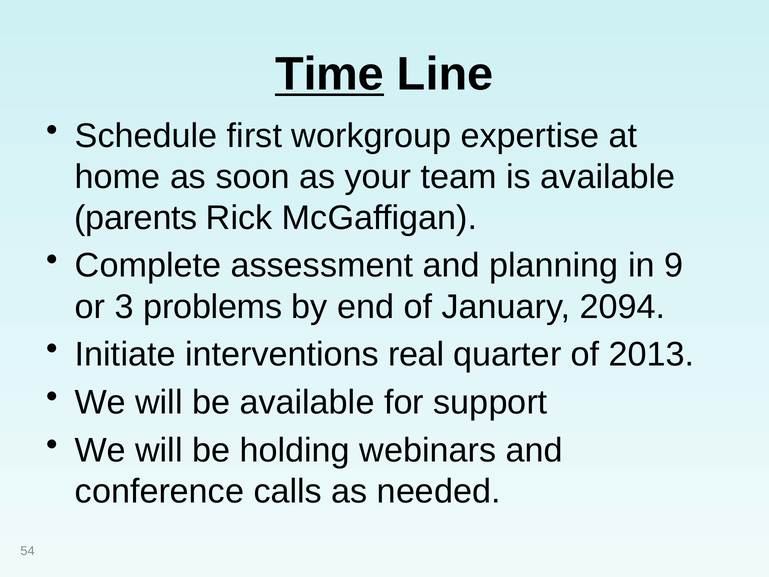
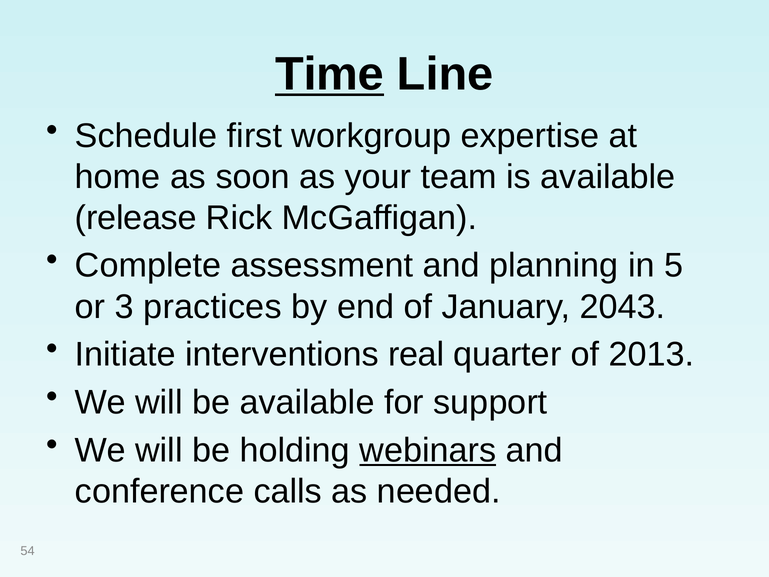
parents: parents -> release
9: 9 -> 5
problems: problems -> practices
2094: 2094 -> 2043
webinars underline: none -> present
